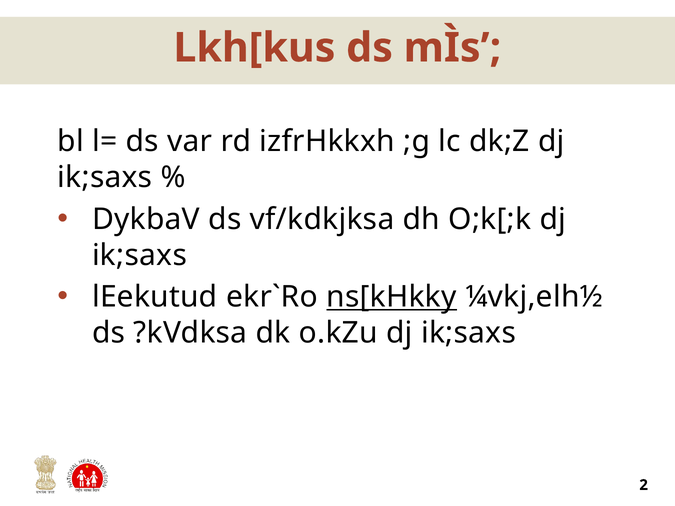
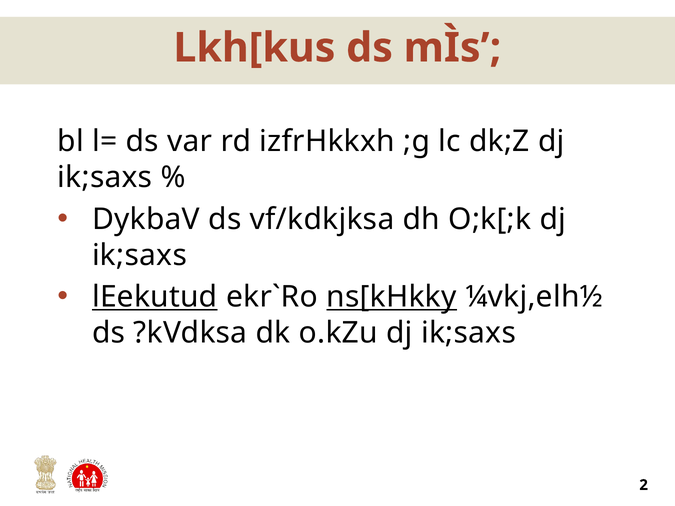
lEekutud underline: none -> present
